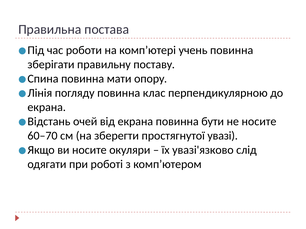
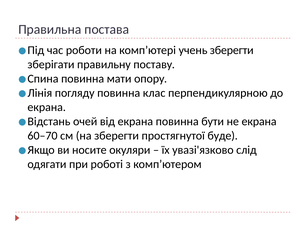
учень повинна: повинна -> зберегти
не носите: носите -> екрана
увазі: увазі -> буде
